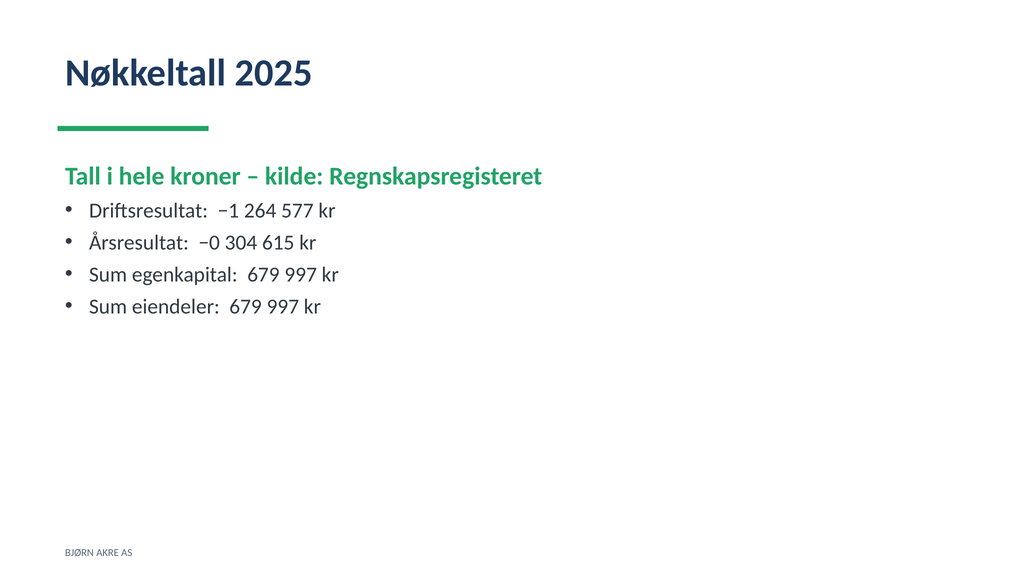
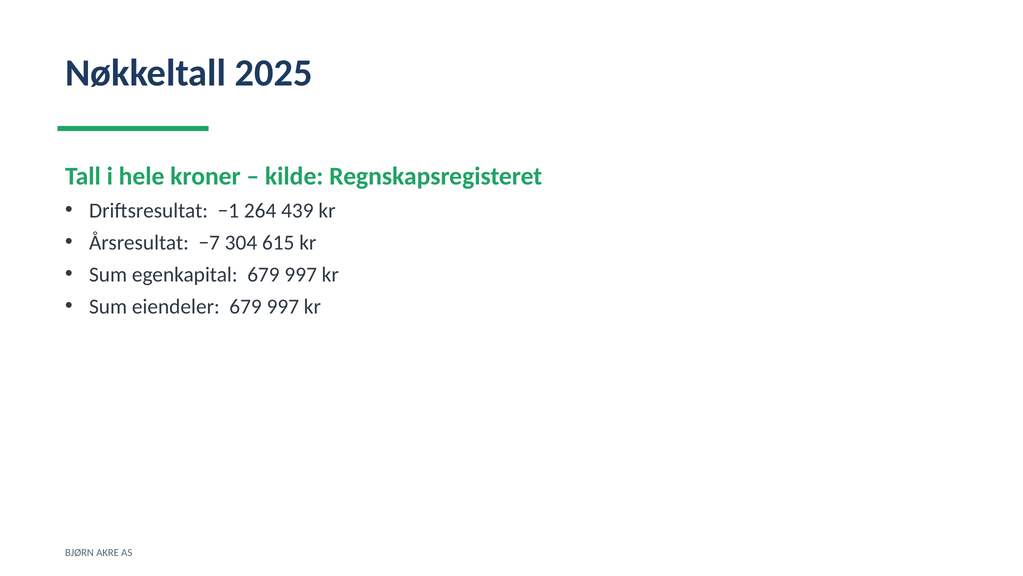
577: 577 -> 439
−0: −0 -> −7
